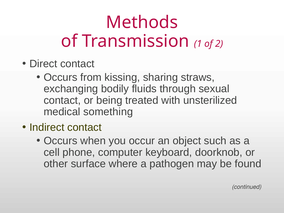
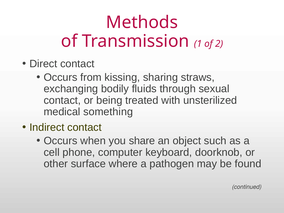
occur: occur -> share
